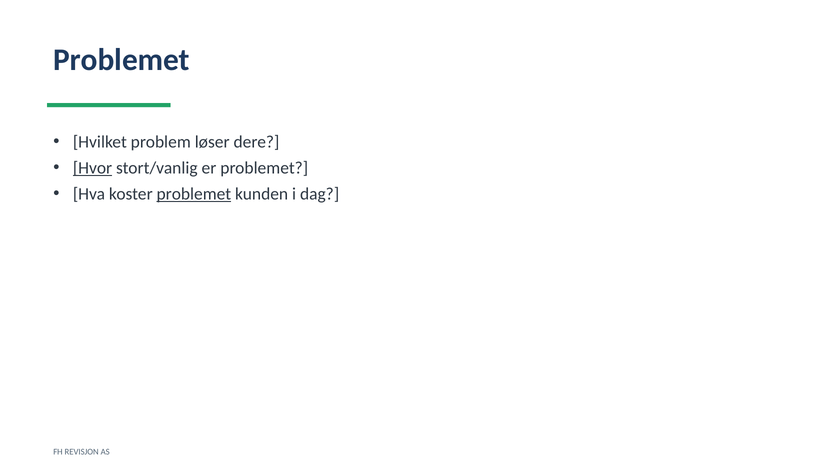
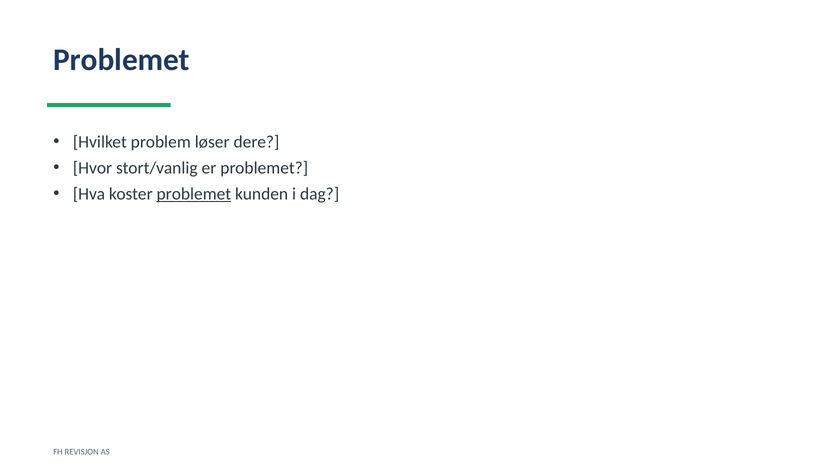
Hvor underline: present -> none
